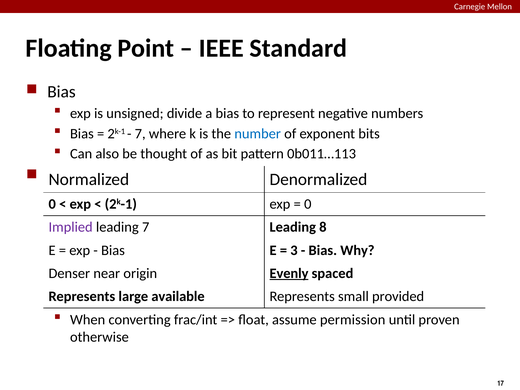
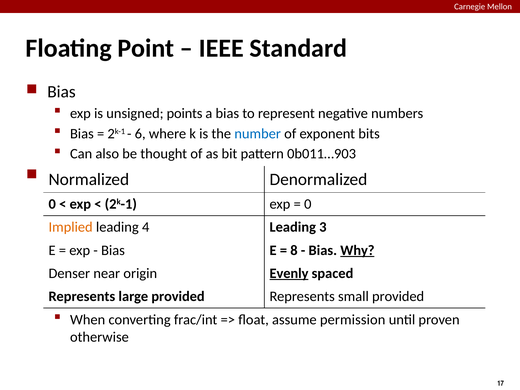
divide: divide -> points
7 at (140, 134): 7 -> 6
0b011…113: 0b011…113 -> 0b011…903
Implied colour: purple -> orange
leading 7: 7 -> 4
8: 8 -> 3
3: 3 -> 8
Why underline: none -> present
large available: available -> provided
